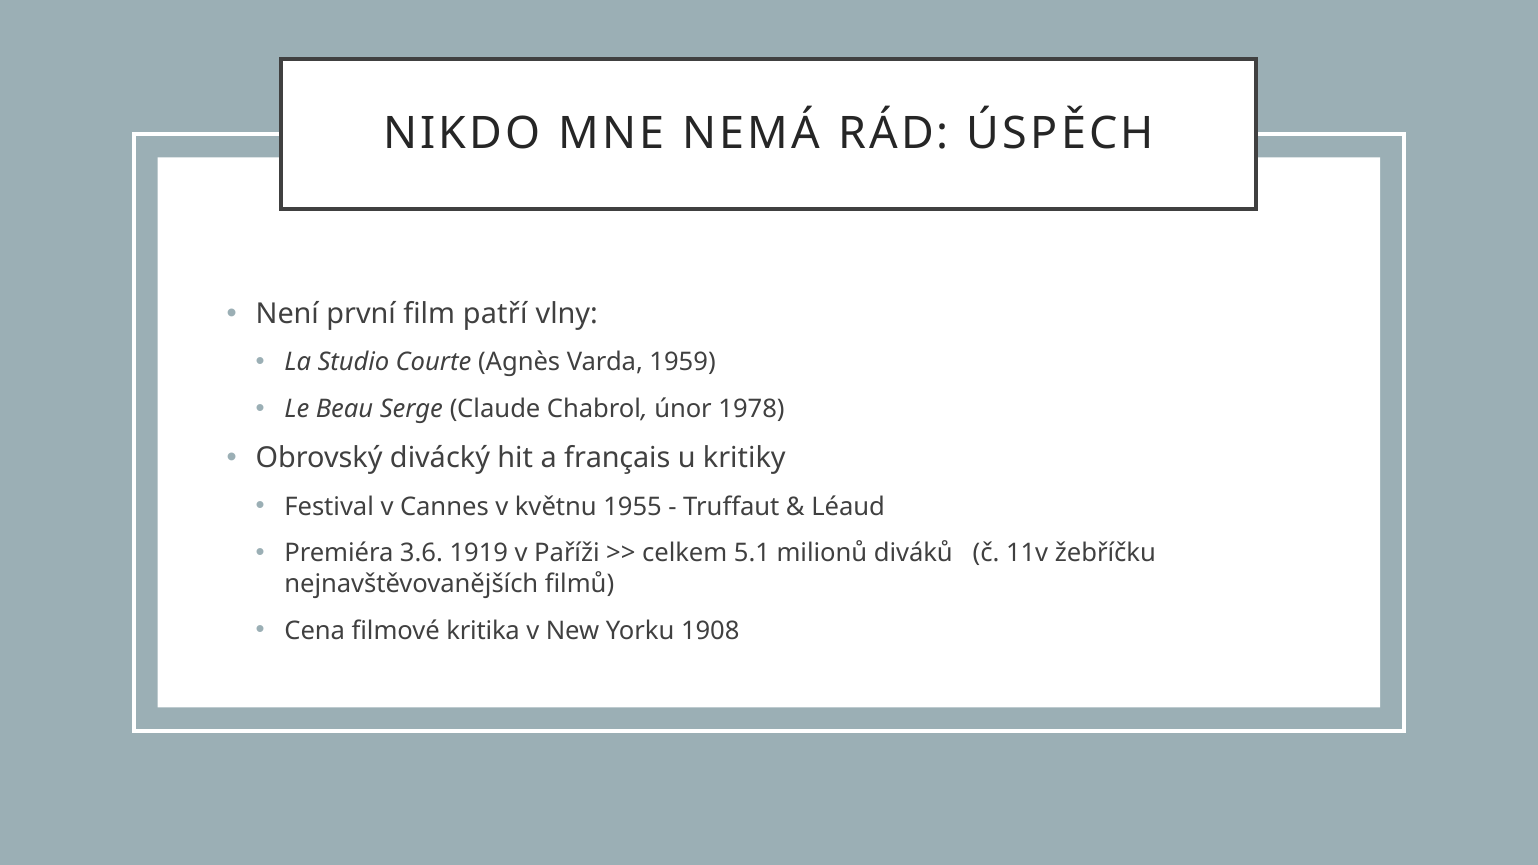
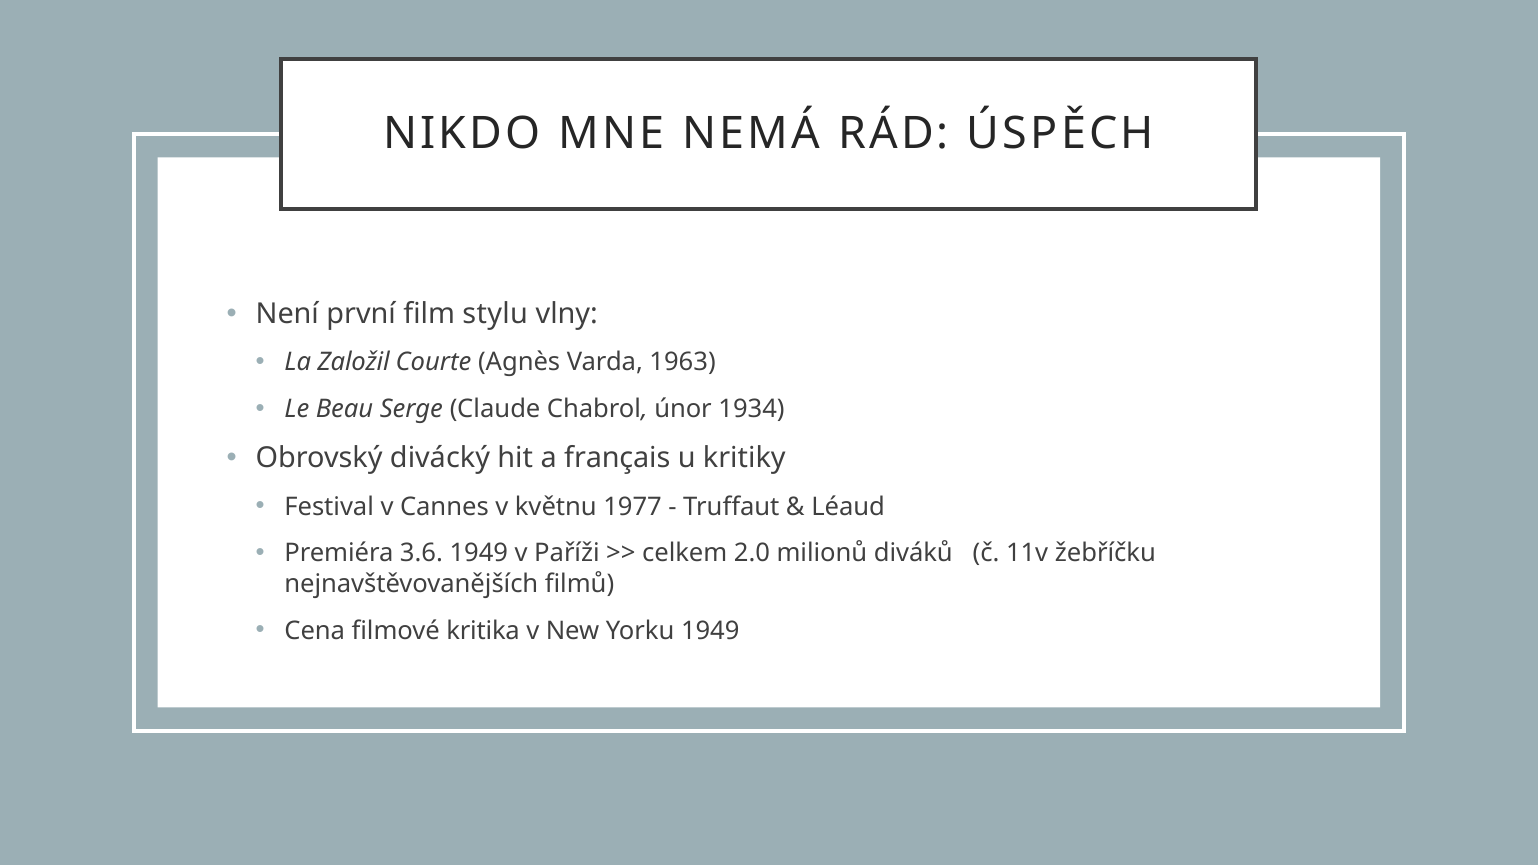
patří: patří -> stylu
Studio: Studio -> Založil
1959: 1959 -> 1963
1978: 1978 -> 1934
1955: 1955 -> 1977
3.6 1919: 1919 -> 1949
5.1: 5.1 -> 2.0
Yorku 1908: 1908 -> 1949
